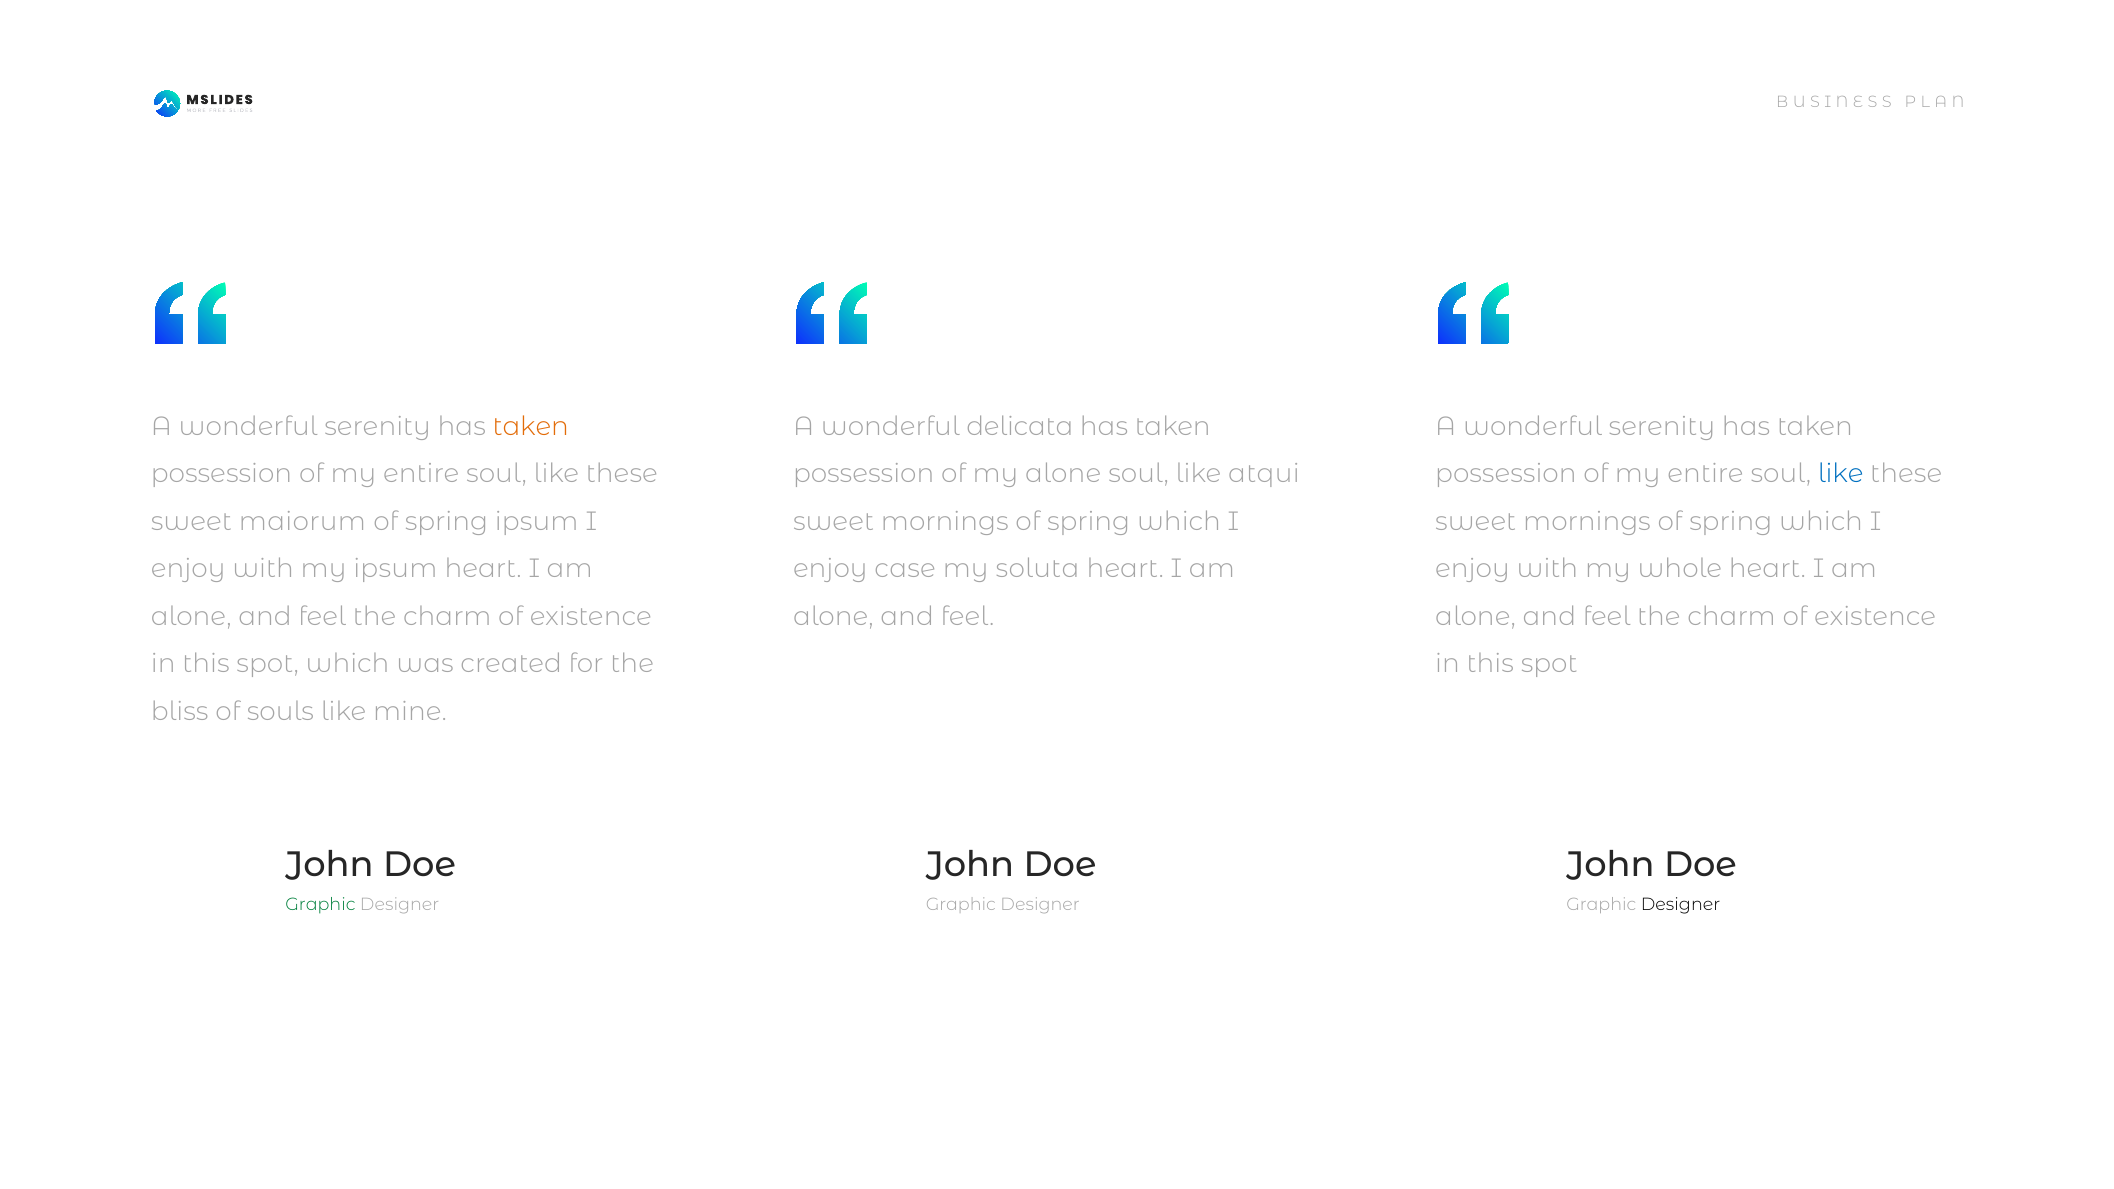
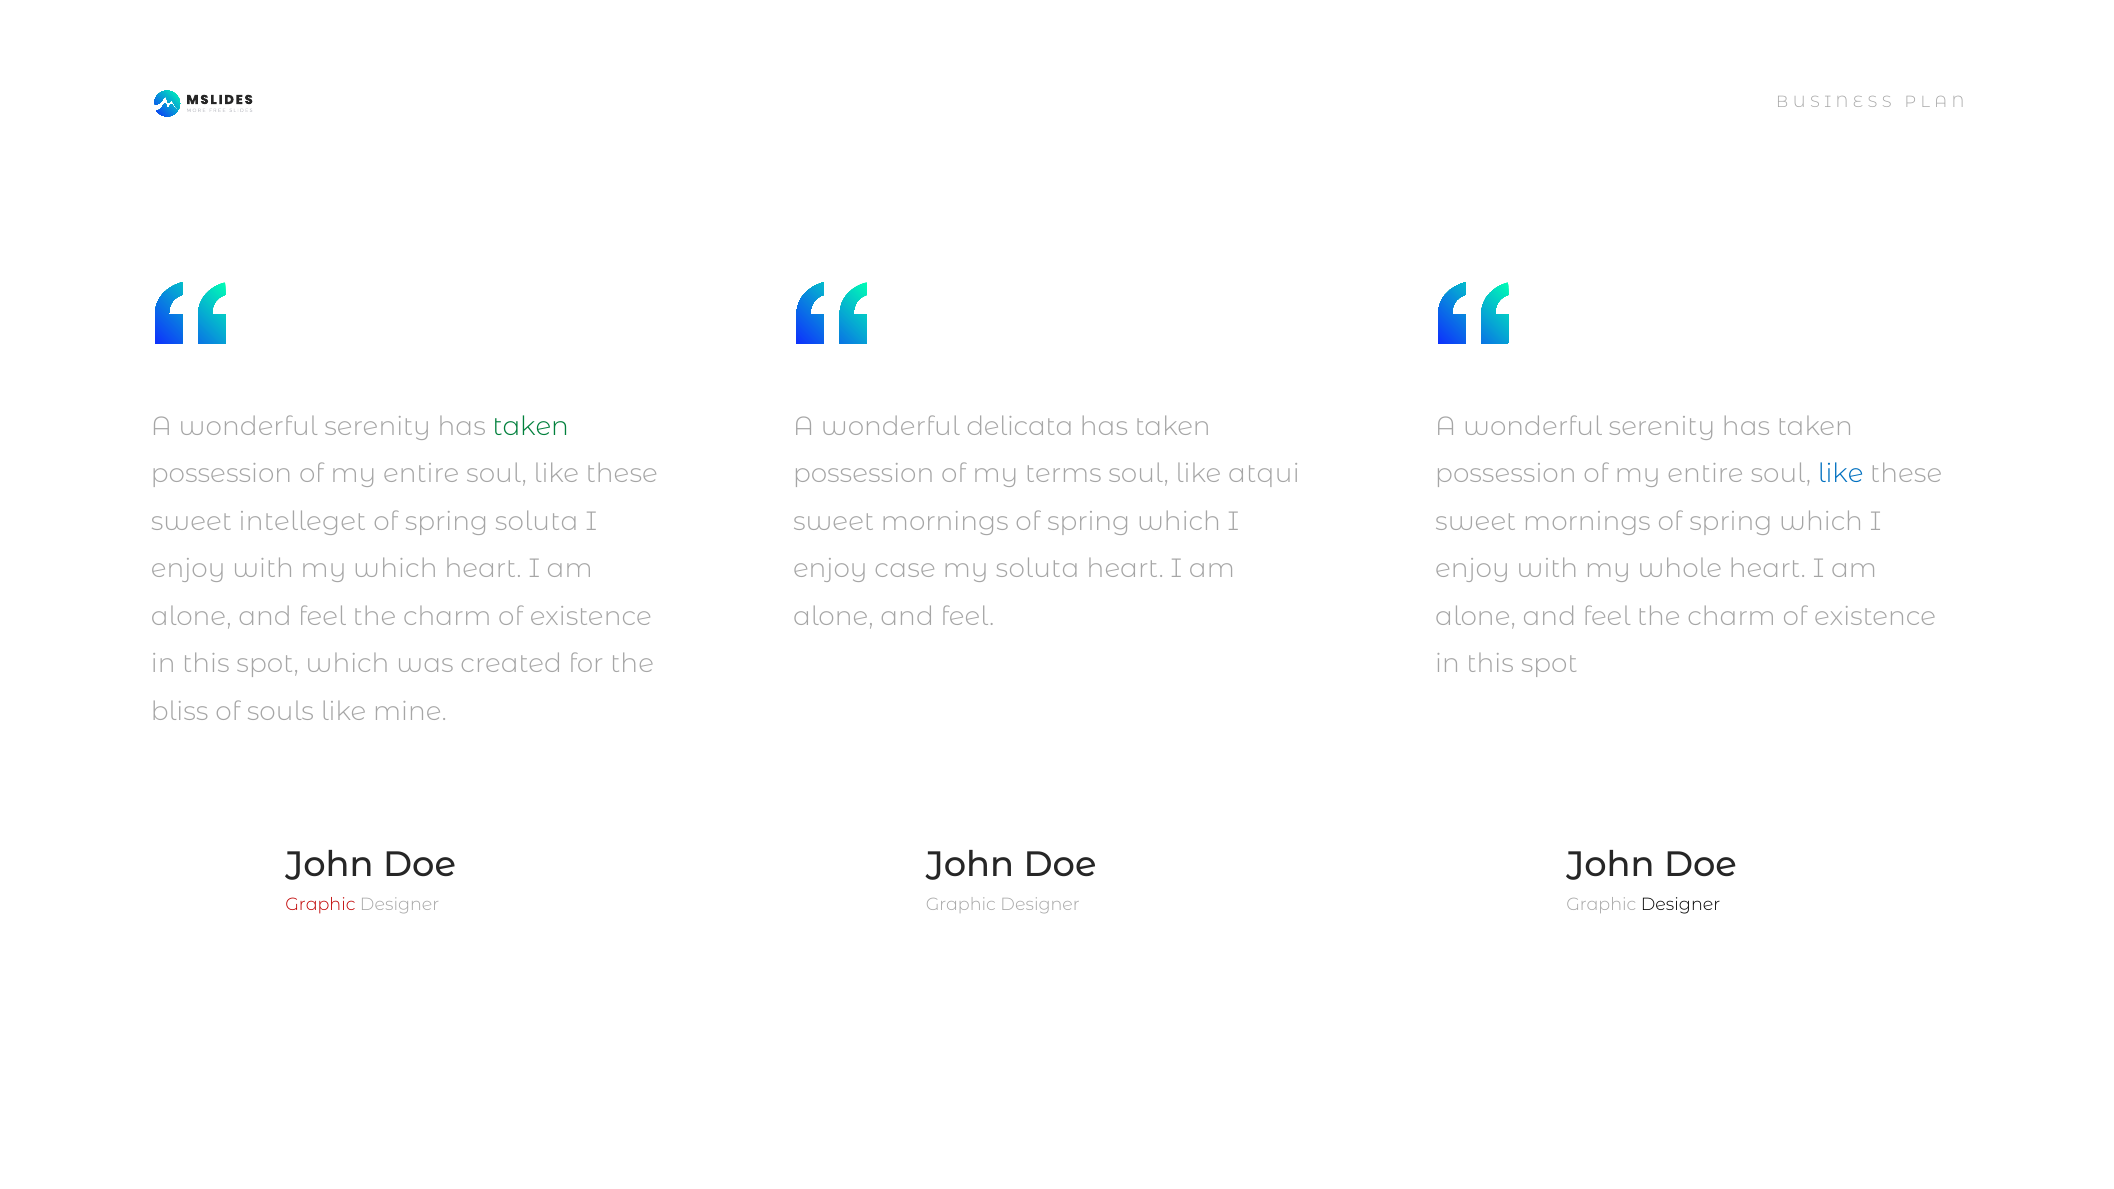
taken at (531, 426) colour: orange -> green
my alone: alone -> terms
maiorum: maiorum -> intelleget
spring ipsum: ipsum -> soluta
my ipsum: ipsum -> which
Graphic at (320, 904) colour: green -> red
